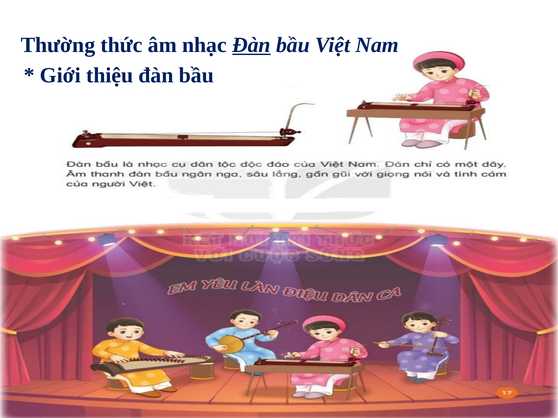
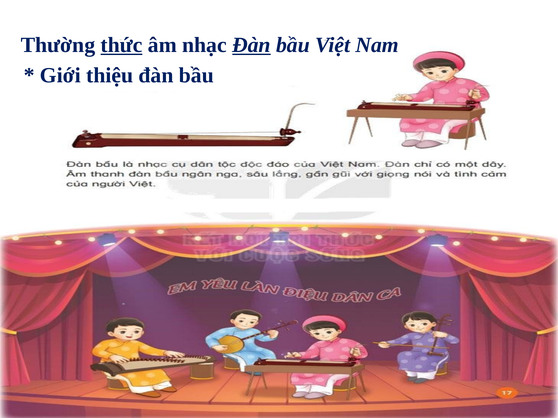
thức underline: none -> present
